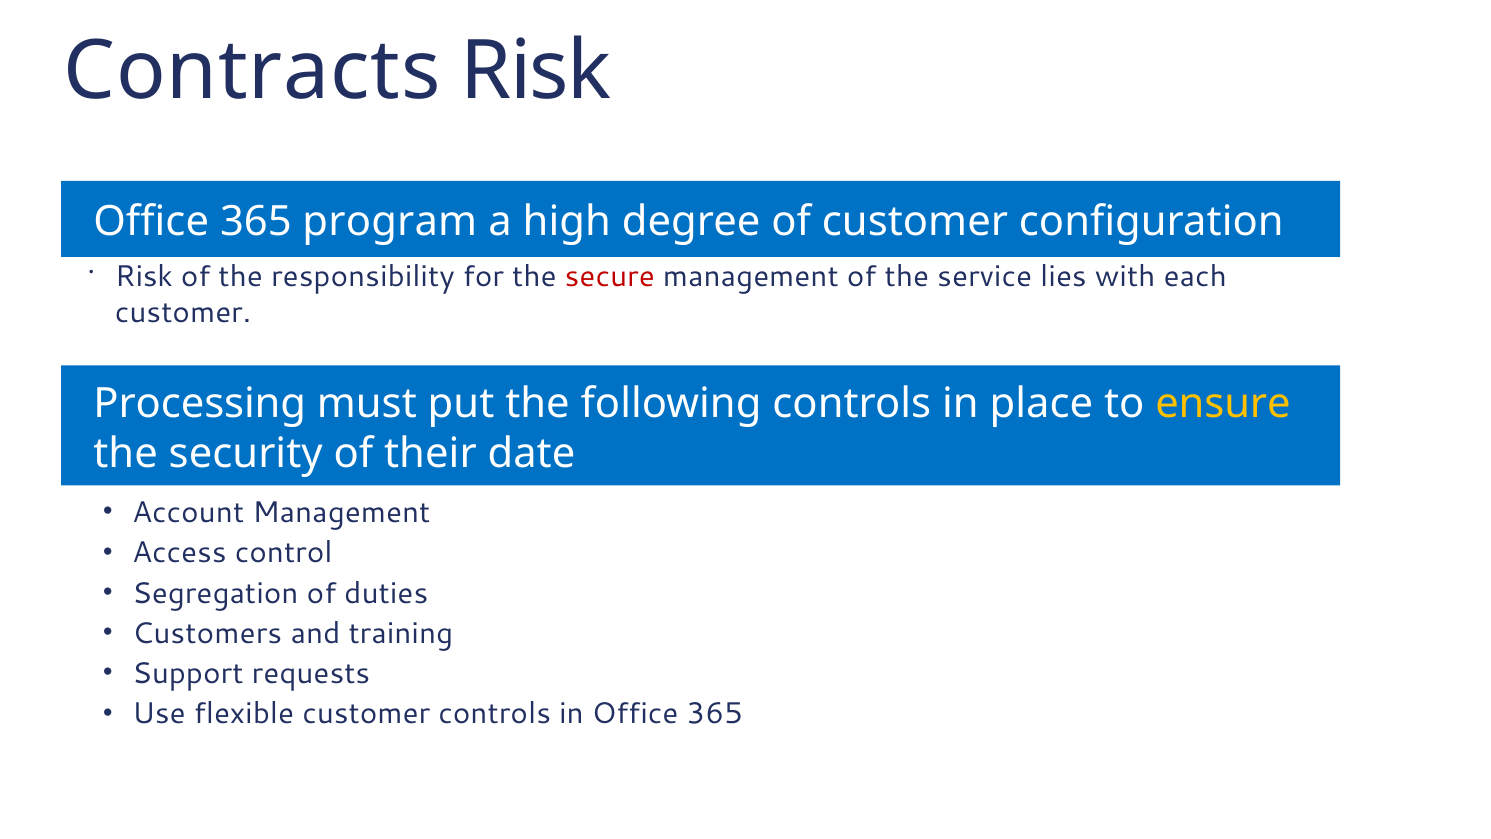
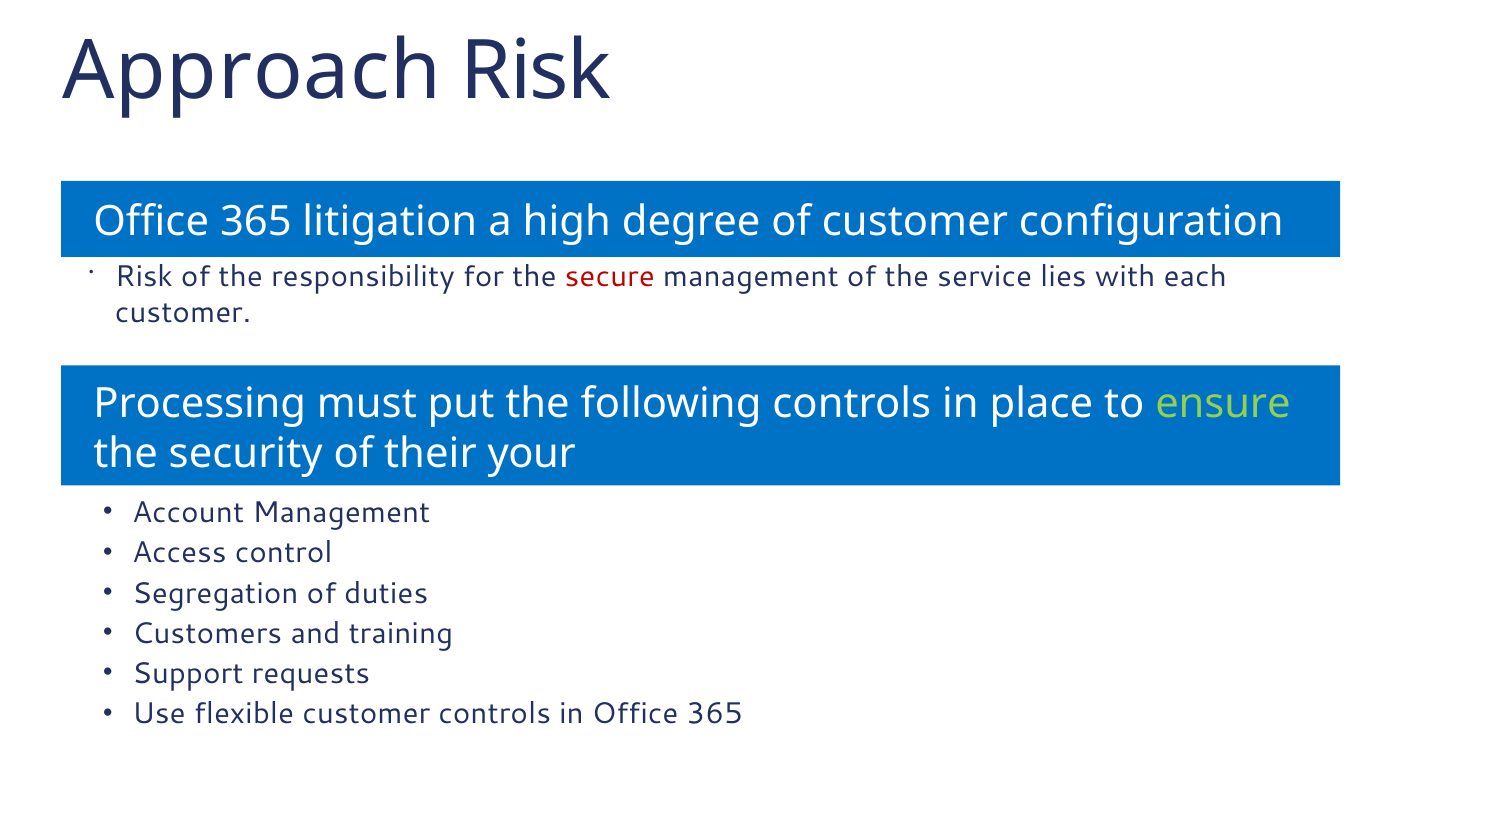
Contracts: Contracts -> Approach
program: program -> litigation
ensure colour: yellow -> light green
date: date -> your
